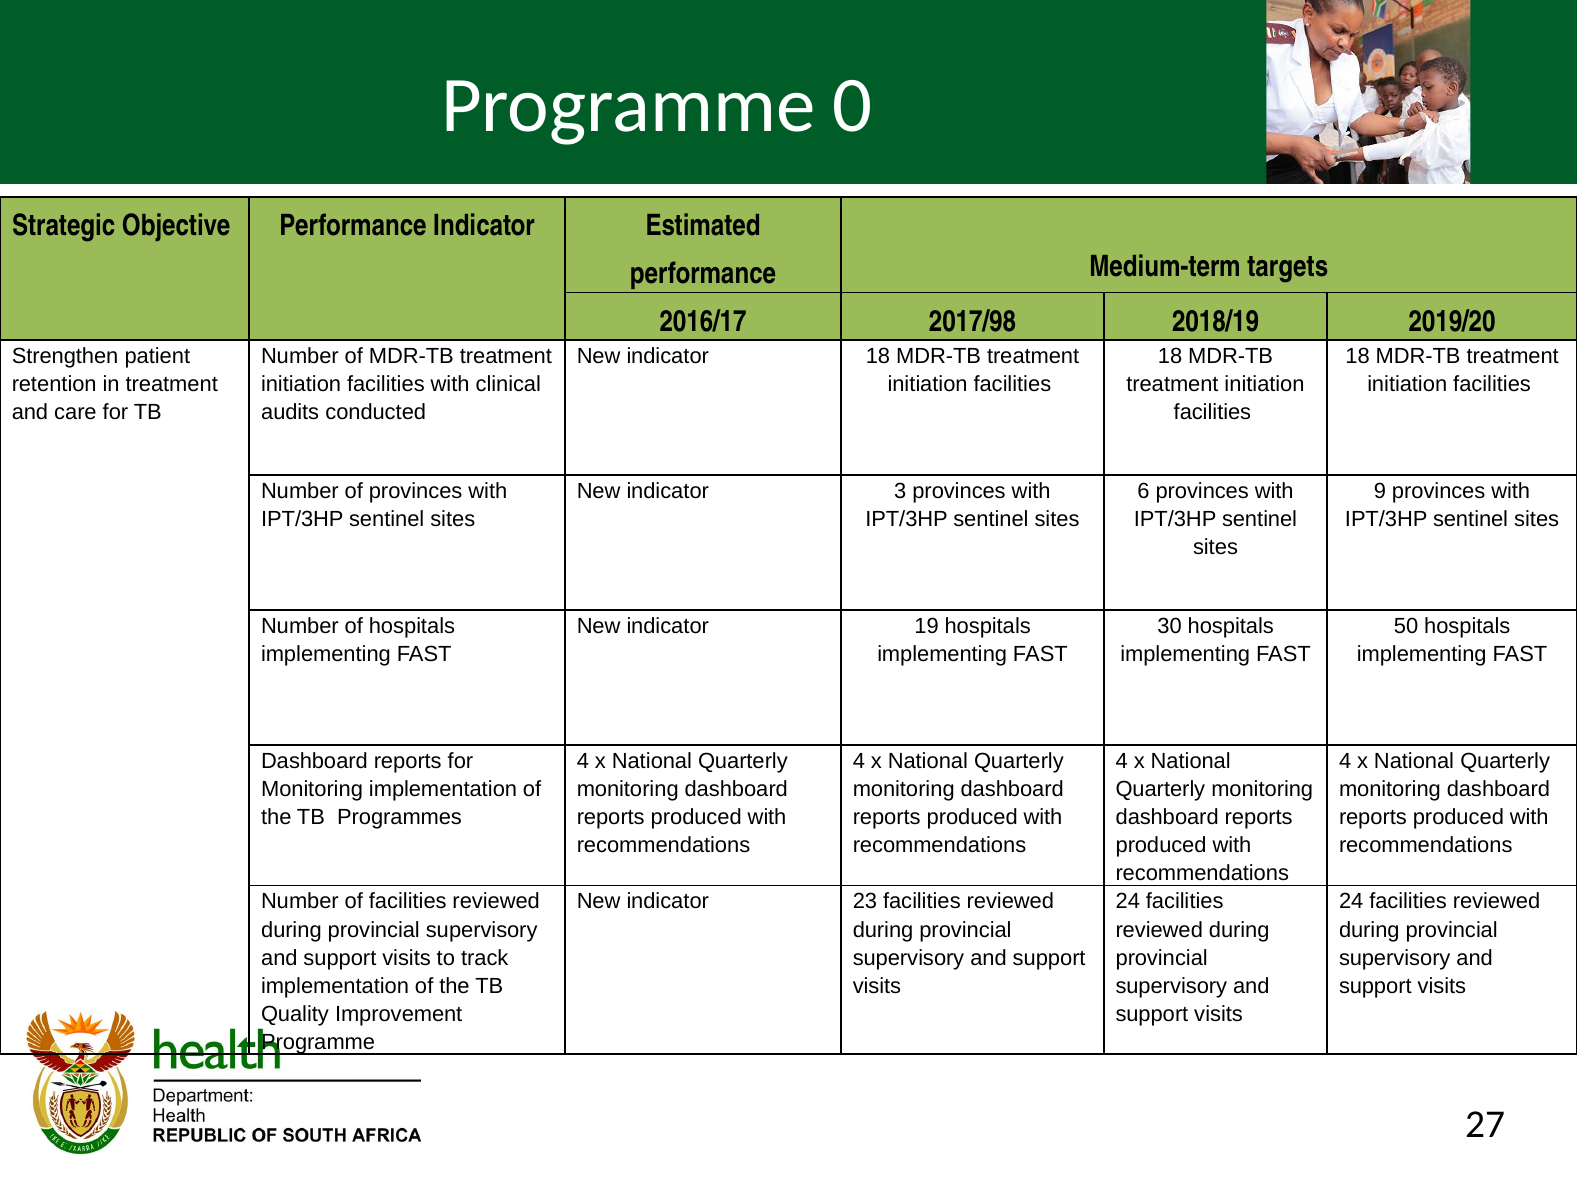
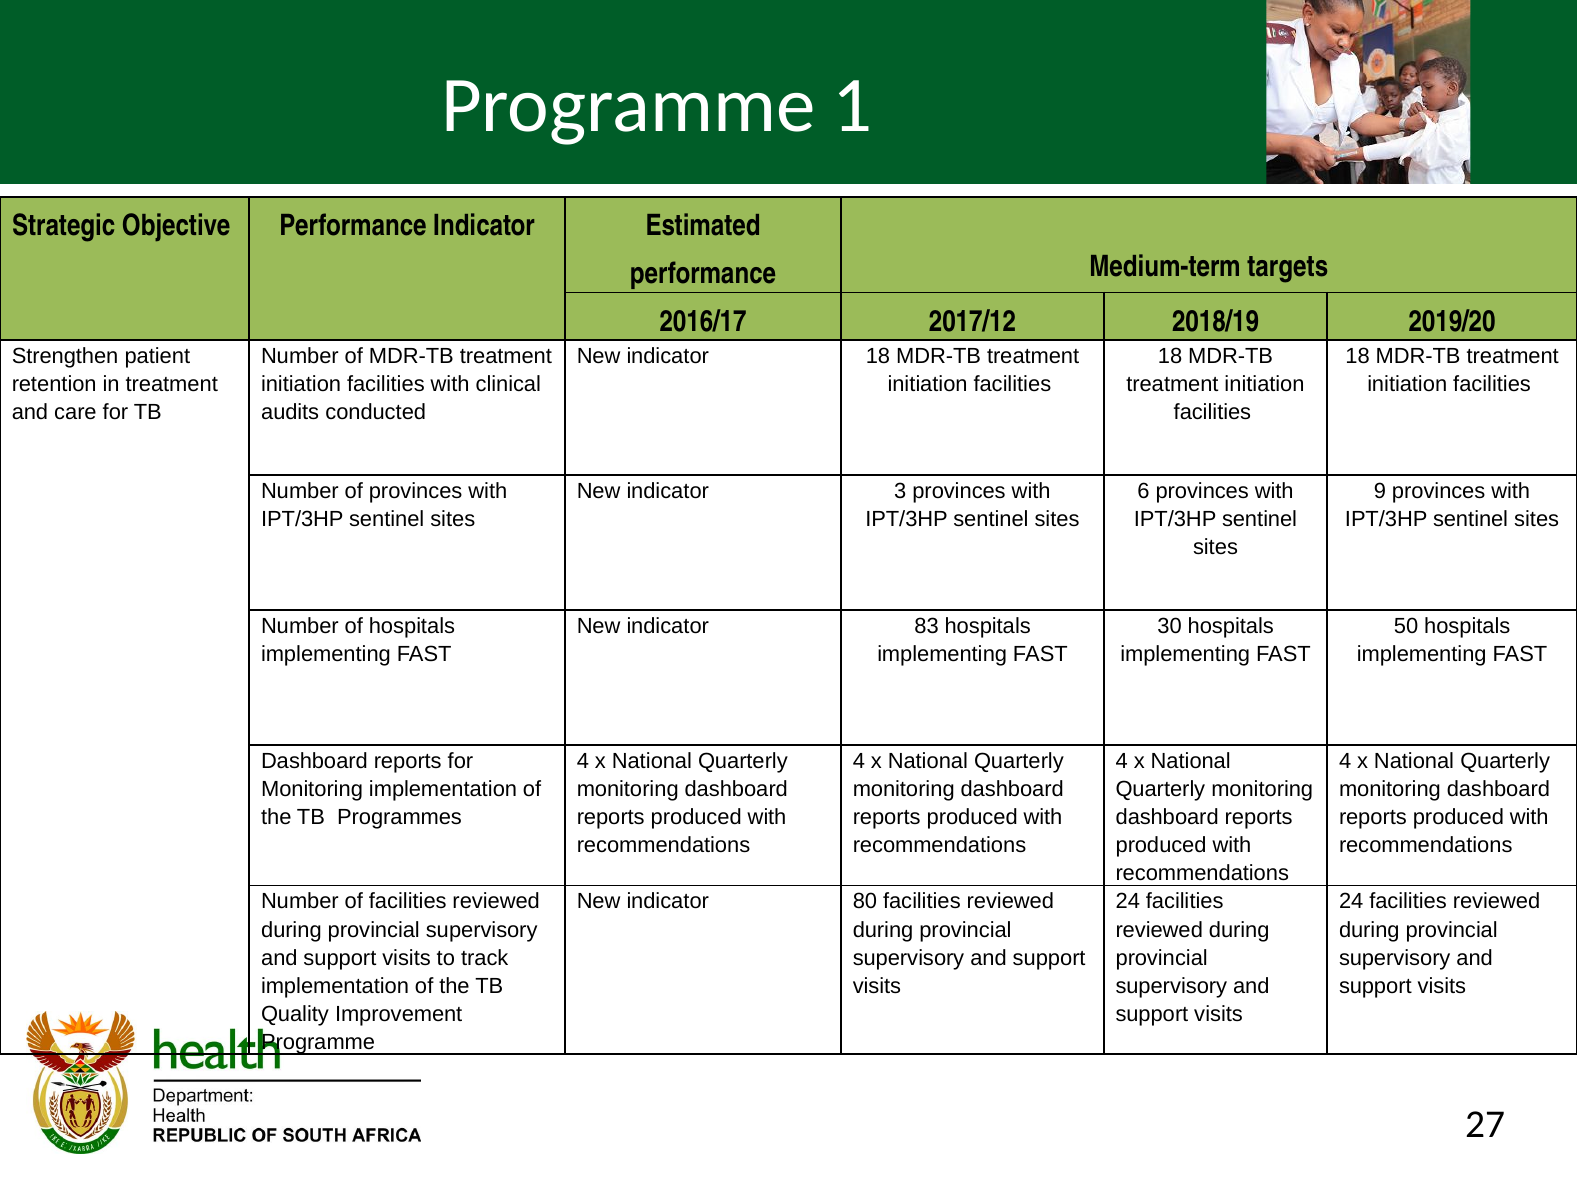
0: 0 -> 1
2017/98: 2017/98 -> 2017/12
19: 19 -> 83
23: 23 -> 80
